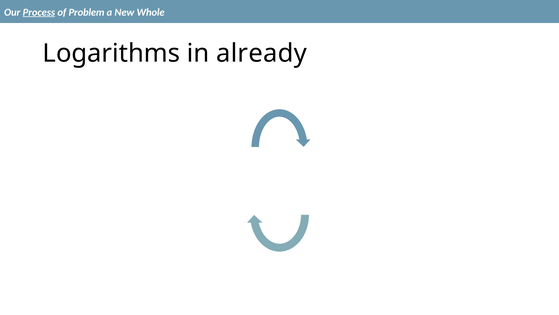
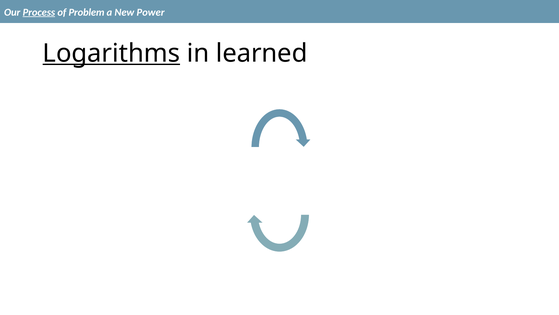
Whole: Whole -> Power
Logarithms underline: none -> present
already: already -> learned
